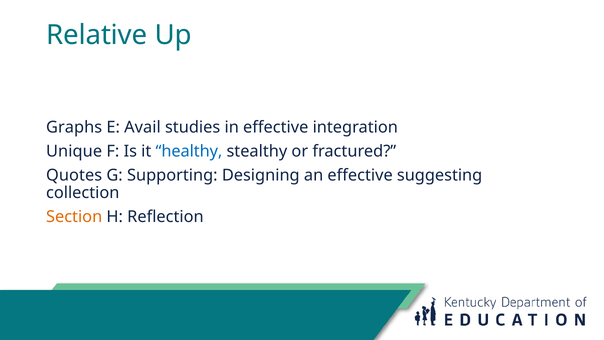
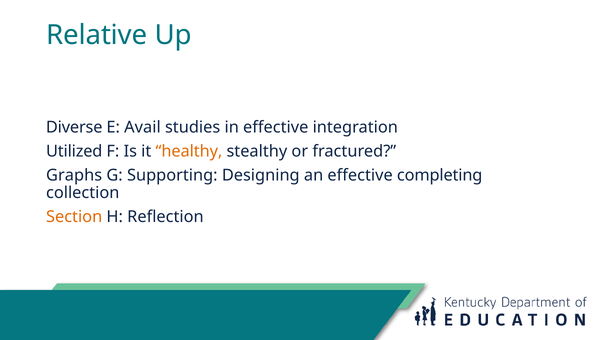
Graphs: Graphs -> Diverse
Unique: Unique -> Utilized
healthy colour: blue -> orange
Quotes: Quotes -> Graphs
suggesting: suggesting -> completing
